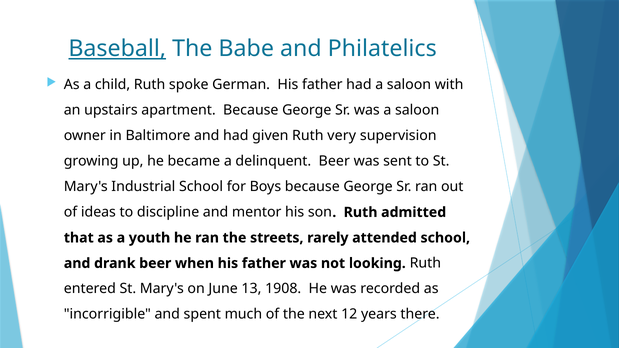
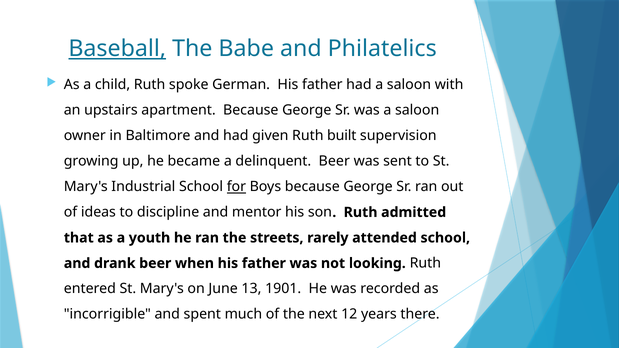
very: very -> built
for underline: none -> present
1908: 1908 -> 1901
